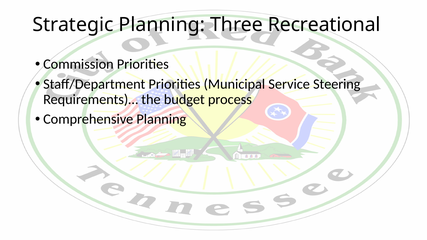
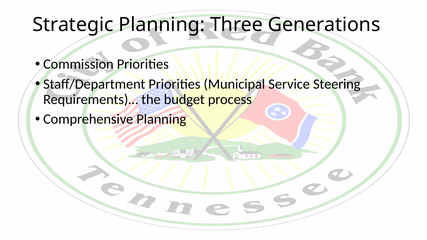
Recreational: Recreational -> Generations
